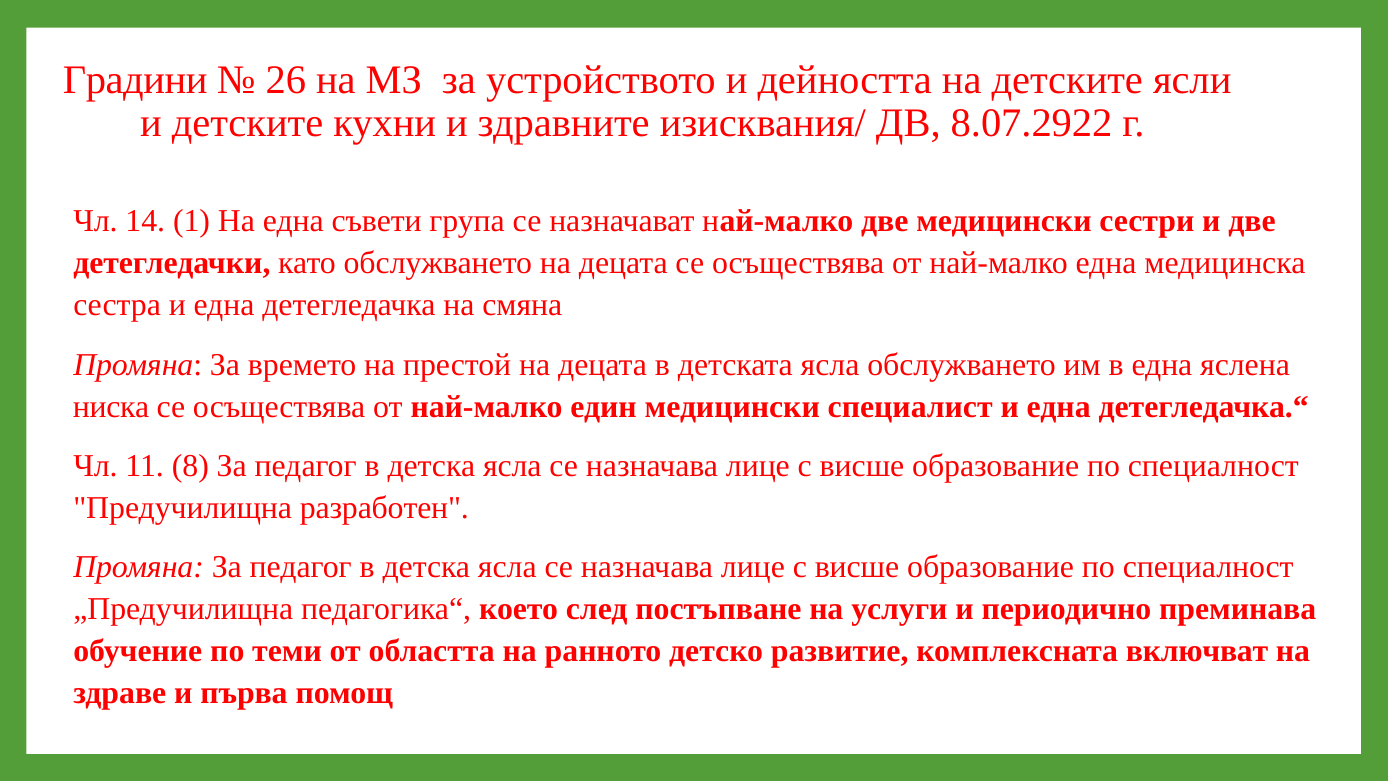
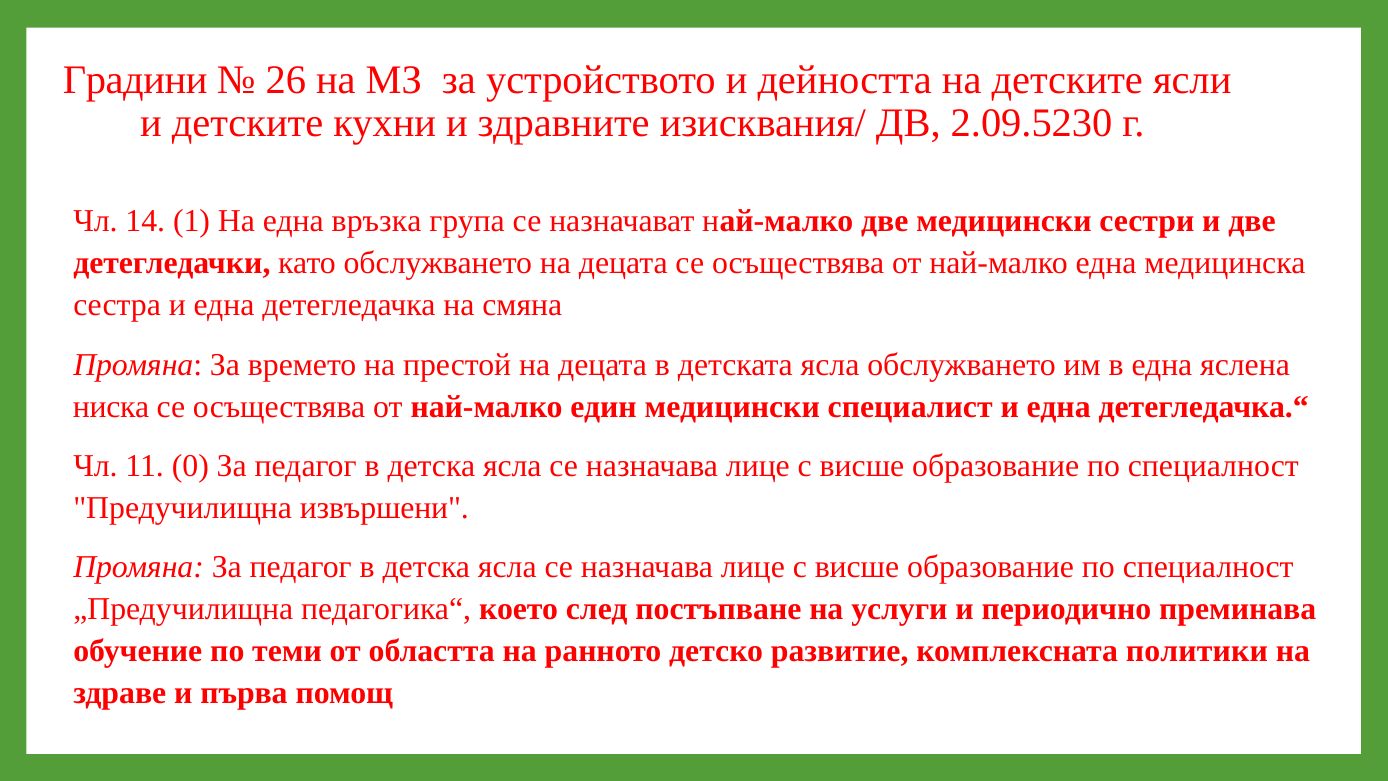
8.07.2922: 8.07.2922 -> 2.09.5230
съвети: съвети -> връзка
8: 8 -> 0
разработен: разработен -> извършени
включват: включват -> политики
